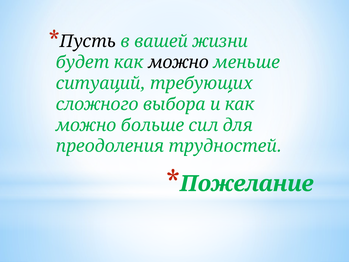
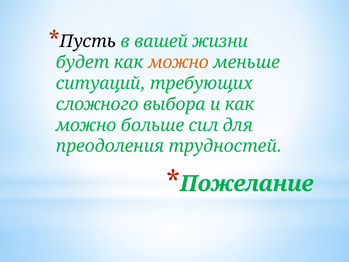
можно at (179, 62) colour: black -> orange
